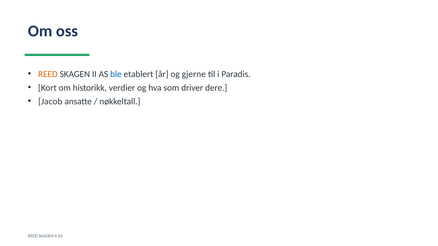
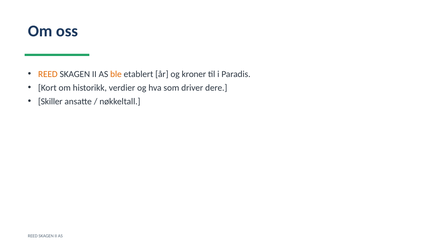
ble colour: blue -> orange
gjerne: gjerne -> kroner
Jacob: Jacob -> Skiller
